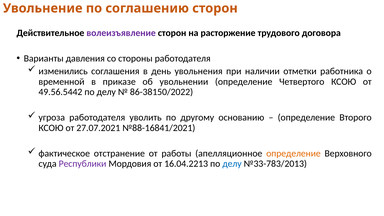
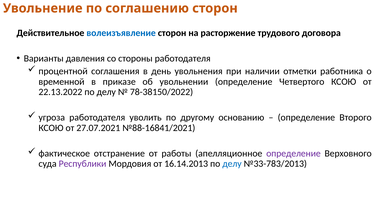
волеизъявление colour: purple -> blue
изменились: изменились -> процентной
49.56.5442: 49.56.5442 -> 22.13.2022
86-38150/2022: 86-38150/2022 -> 78-38150/2022
определение at (293, 153) colour: orange -> purple
16.04.2213: 16.04.2213 -> 16.14.2013
